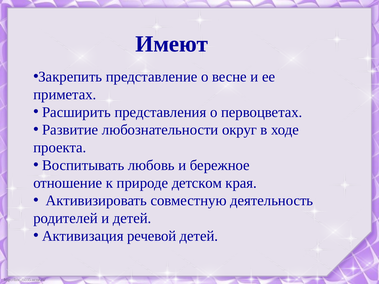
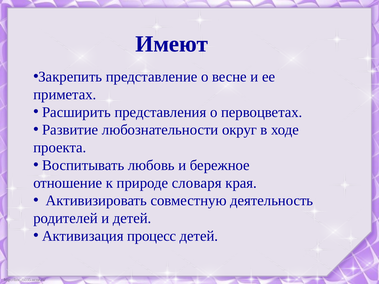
детском: детском -> словаря
речевой: речевой -> процесс
